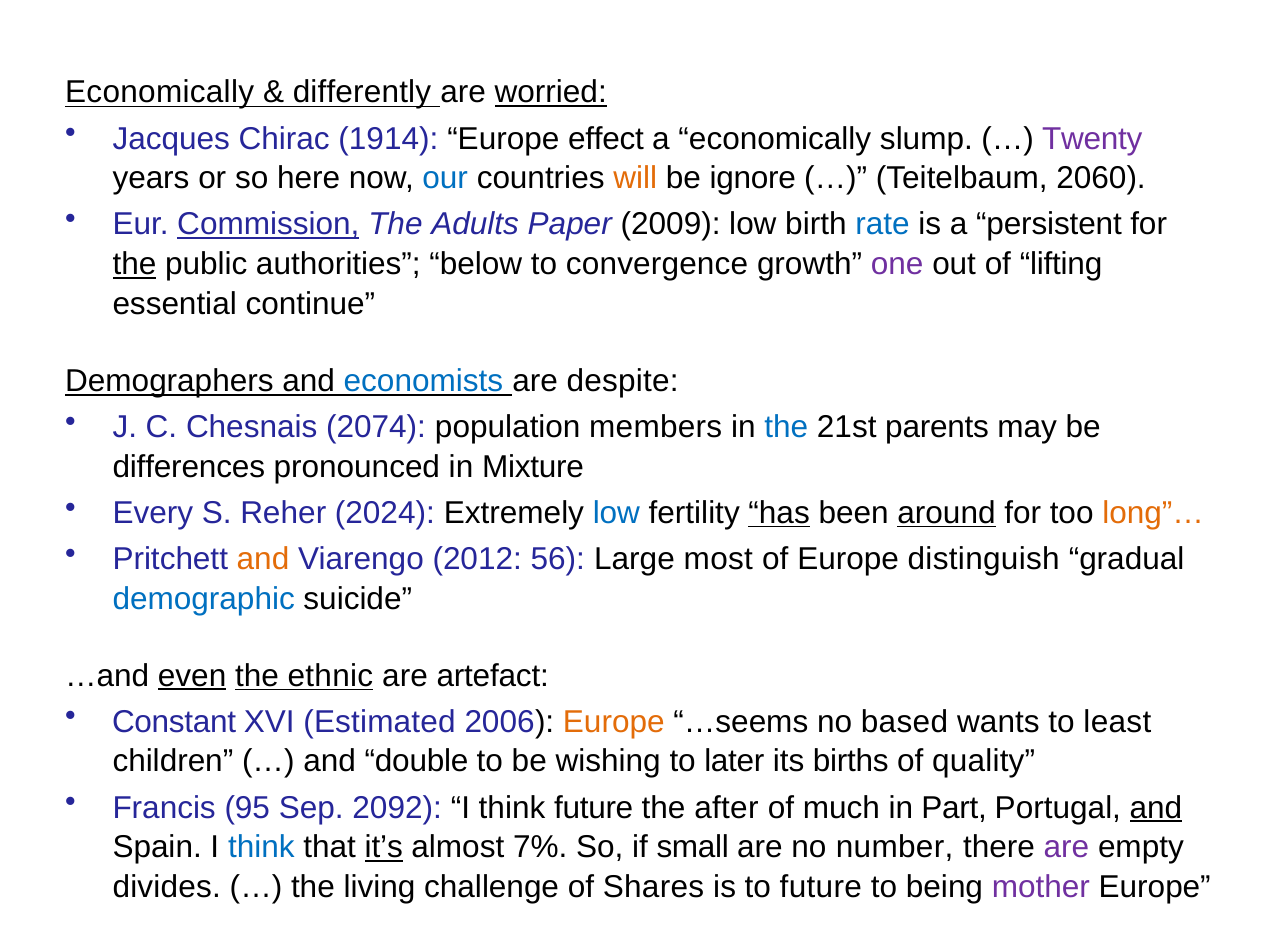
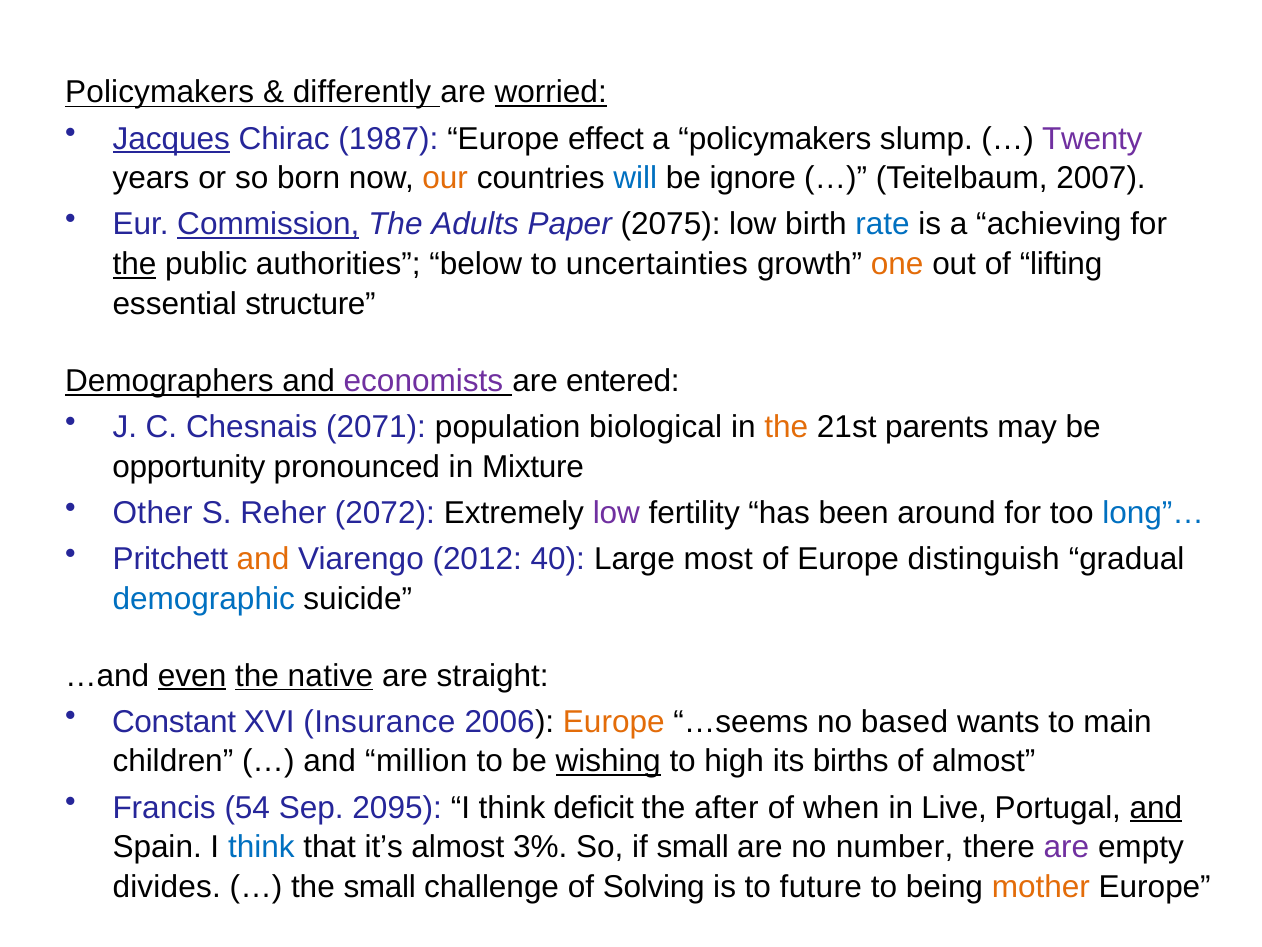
Economically at (160, 92): Economically -> Policymakers
Jacques underline: none -> present
1914: 1914 -> 1987
a economically: economically -> policymakers
here: here -> born
our colour: blue -> orange
will colour: orange -> blue
2060: 2060 -> 2007
2009: 2009 -> 2075
persistent: persistent -> achieving
convergence: convergence -> uncertainties
one colour: purple -> orange
continue: continue -> structure
economists colour: blue -> purple
despite: despite -> entered
2074: 2074 -> 2071
members: members -> biological
the at (786, 427) colour: blue -> orange
differences: differences -> opportunity
Every: Every -> Other
2024: 2024 -> 2072
low at (616, 513) colour: blue -> purple
has underline: present -> none
around underline: present -> none
long”… colour: orange -> blue
56: 56 -> 40
ethnic: ethnic -> native
artefact: artefact -> straight
Estimated: Estimated -> Insurance
least: least -> main
double: double -> million
wishing underline: none -> present
later: later -> high
of quality: quality -> almost
95: 95 -> 54
2092: 2092 -> 2095
think future: future -> deficit
much: much -> when
Part: Part -> Live
it’s underline: present -> none
7%: 7% -> 3%
the living: living -> small
Shares: Shares -> Solving
mother colour: purple -> orange
